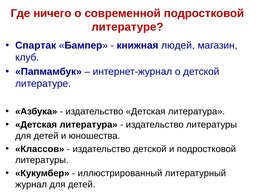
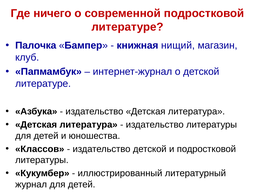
Спартак: Спартак -> Палочка
людей: людей -> нищий
